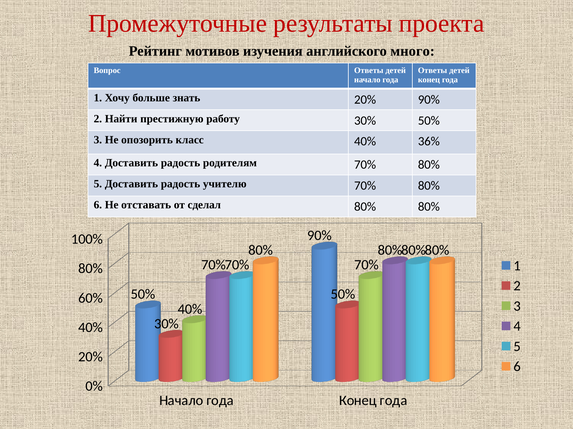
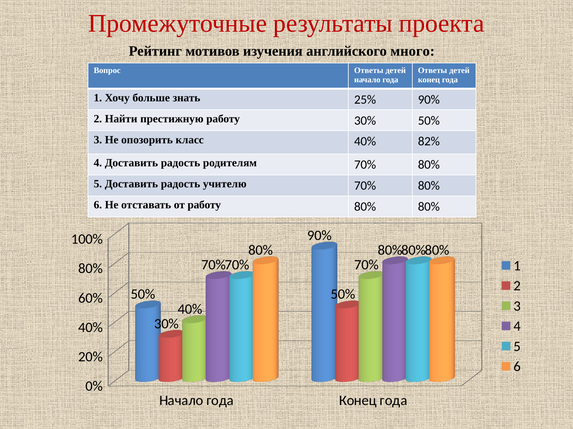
знать 20%: 20% -> 25%
36%: 36% -> 82%
от сделал: сделал -> работу
